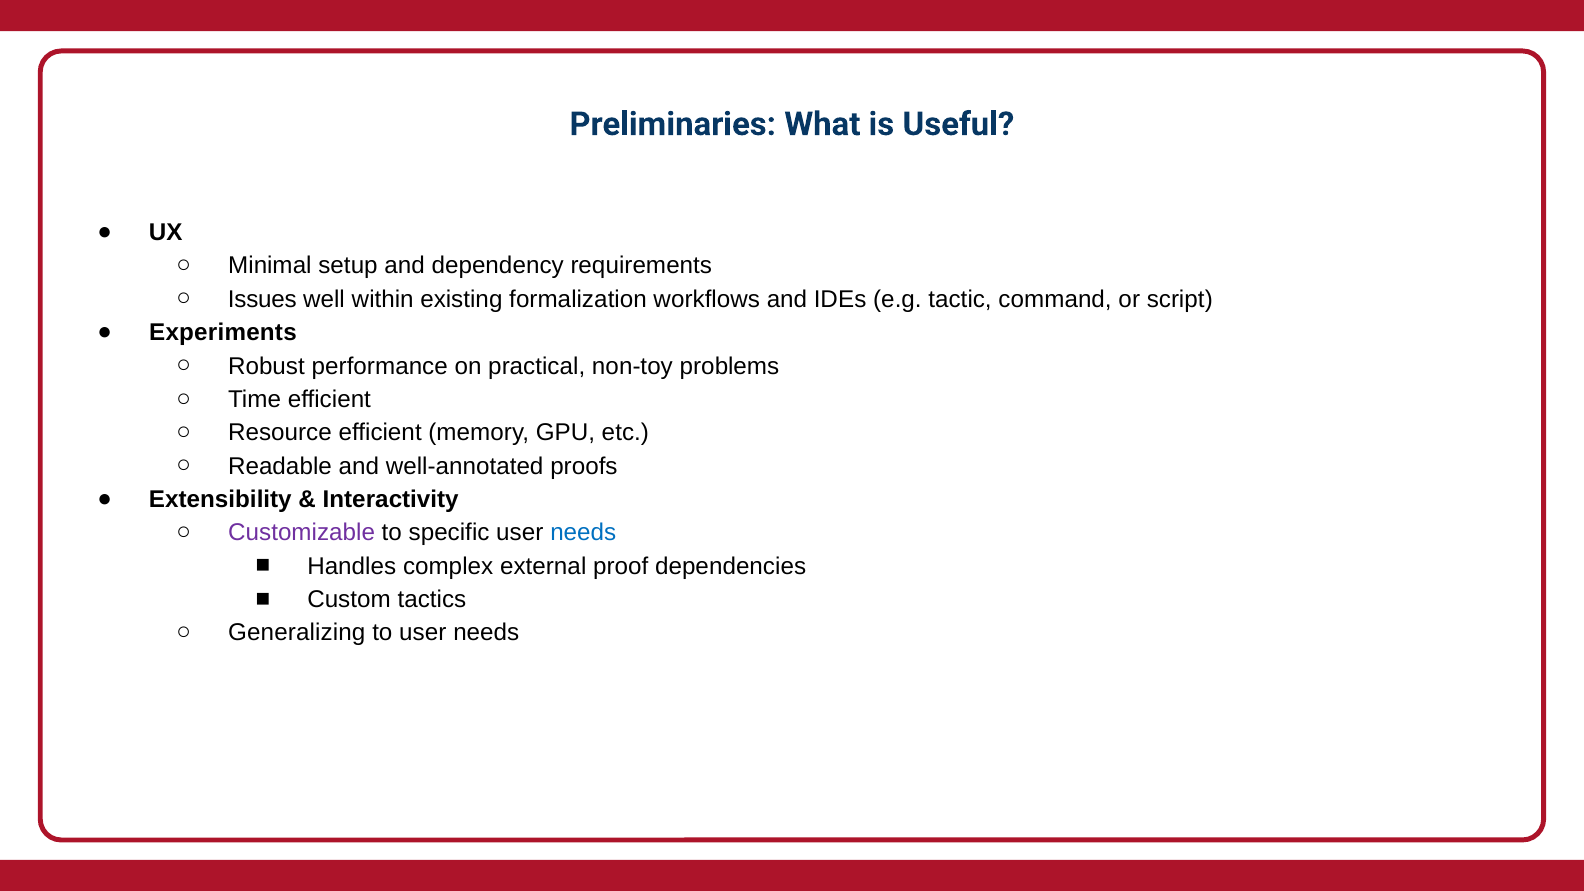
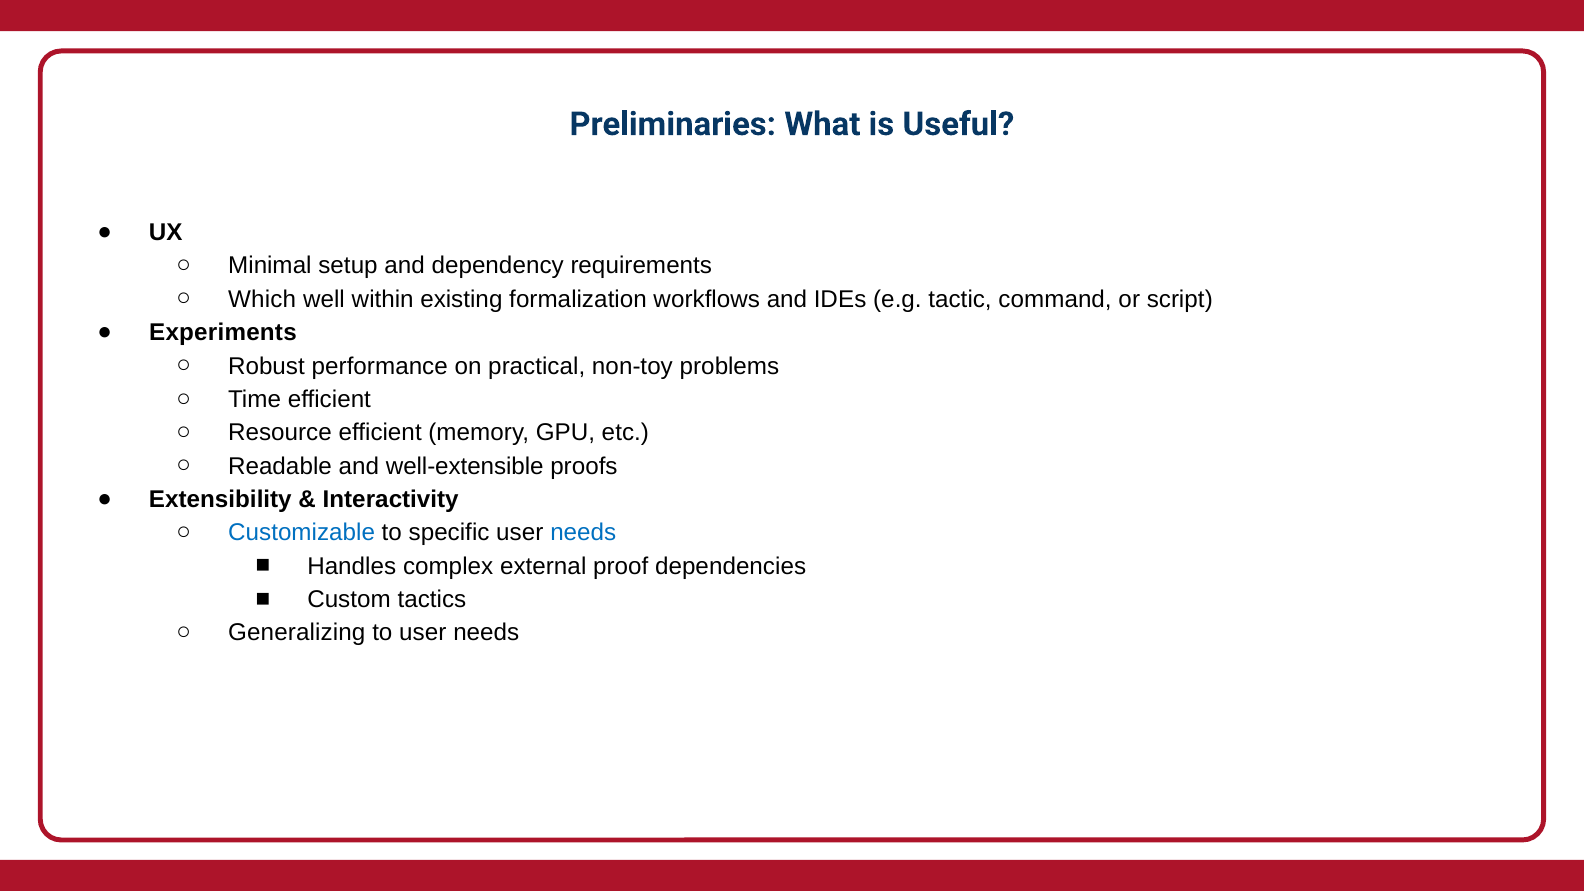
Issues: Issues -> Which
well-annotated: well-annotated -> well-extensible
Customizable colour: purple -> blue
